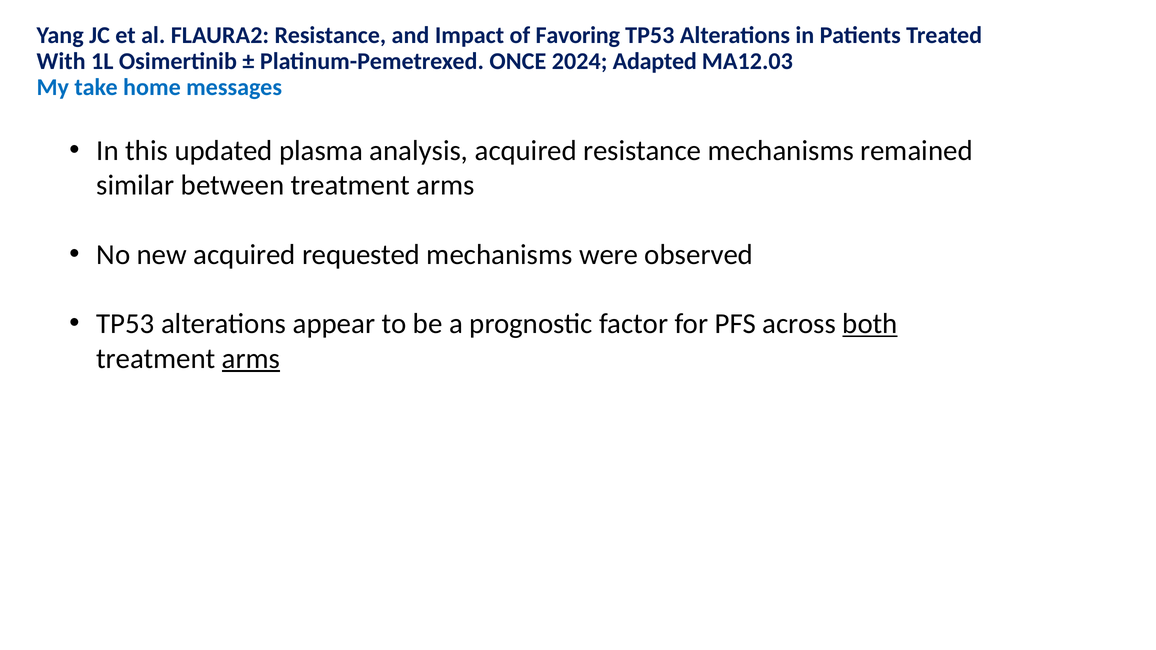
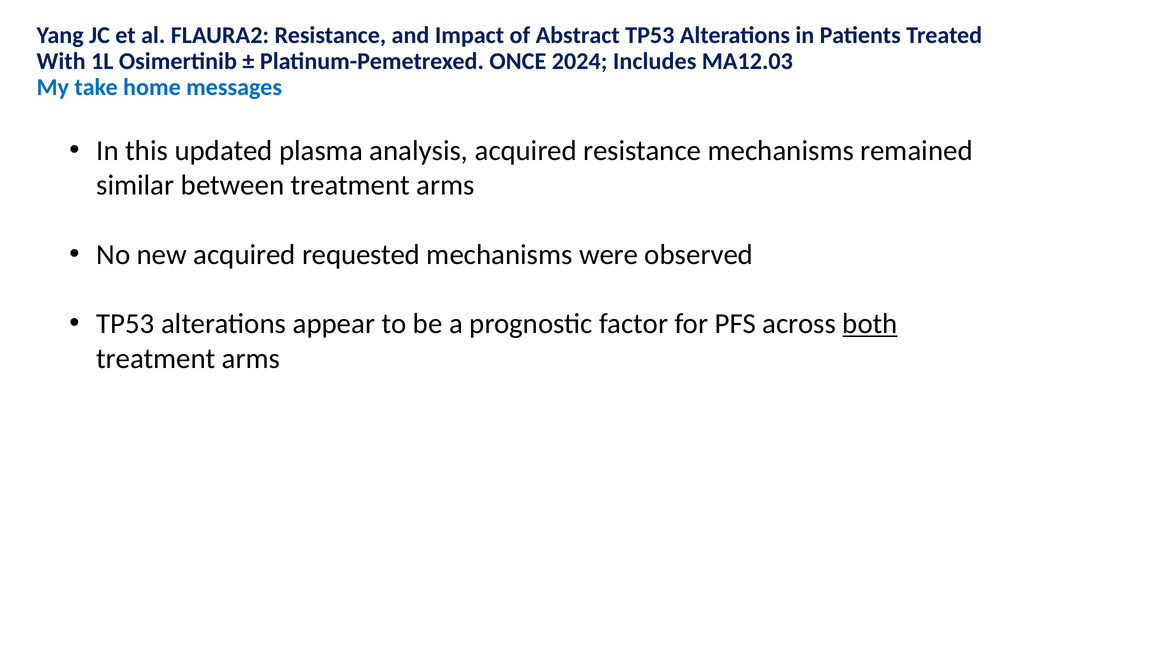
Favoring: Favoring -> Abstract
Adapted: Adapted -> Includes
arms at (251, 359) underline: present -> none
